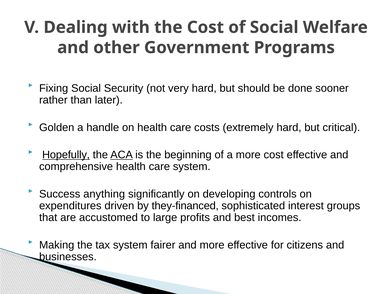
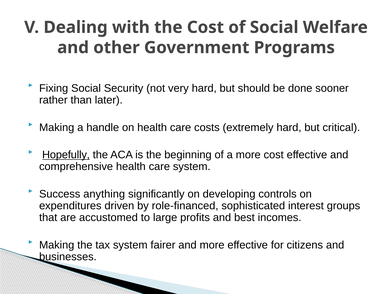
Golden at (57, 127): Golden -> Making
ACA underline: present -> none
they-financed: they-financed -> role-financed
